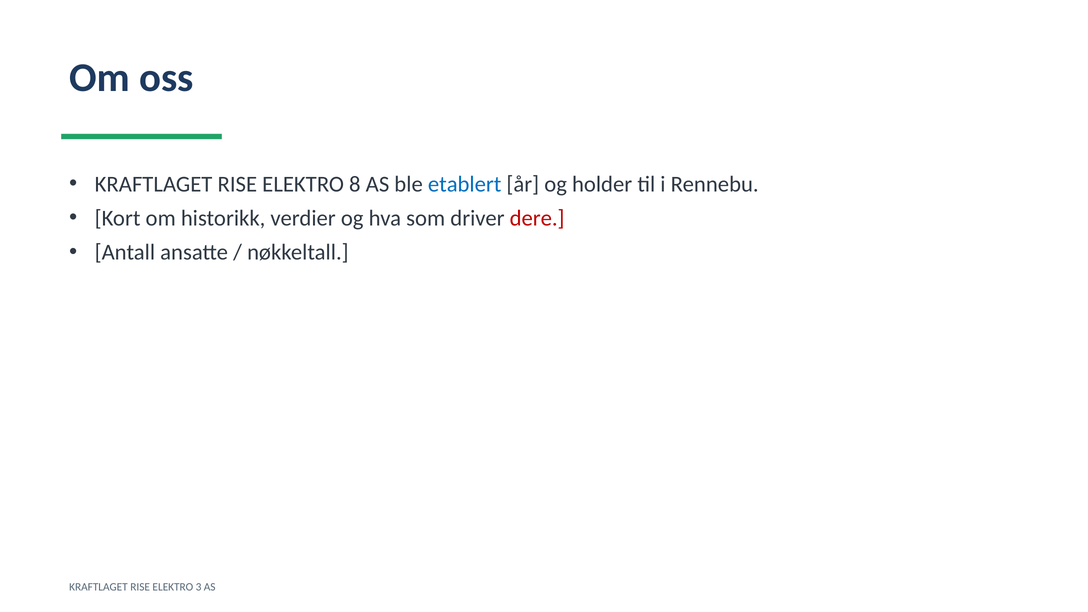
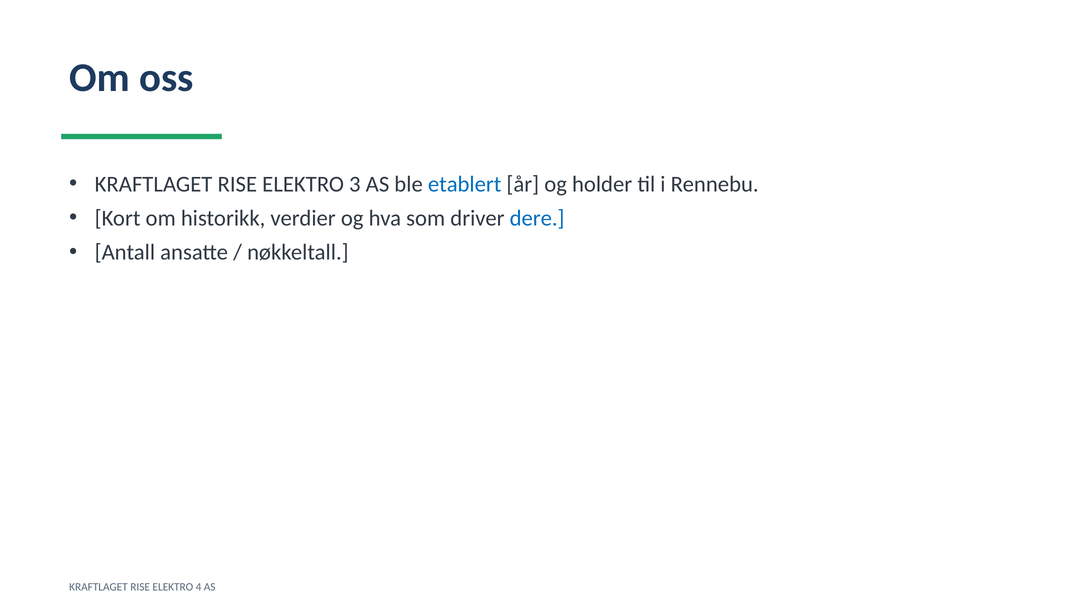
8: 8 -> 3
dere colour: red -> blue
3: 3 -> 4
